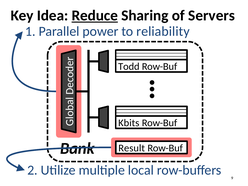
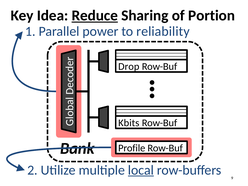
Servers: Servers -> Portion
Todd: Todd -> Drop
Result: Result -> Profile
local underline: none -> present
